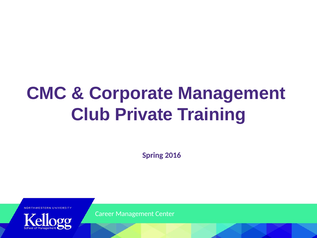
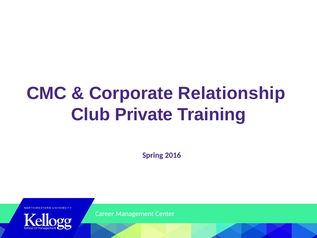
Corporate Management: Management -> Relationship
